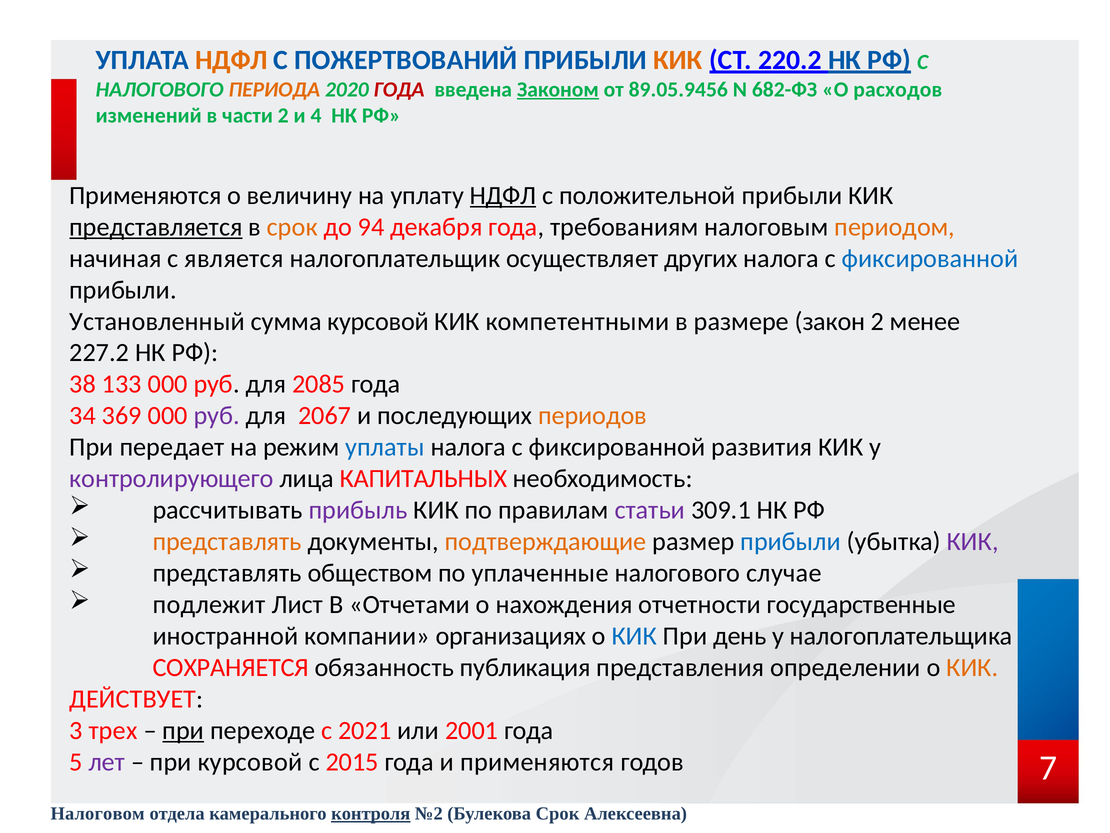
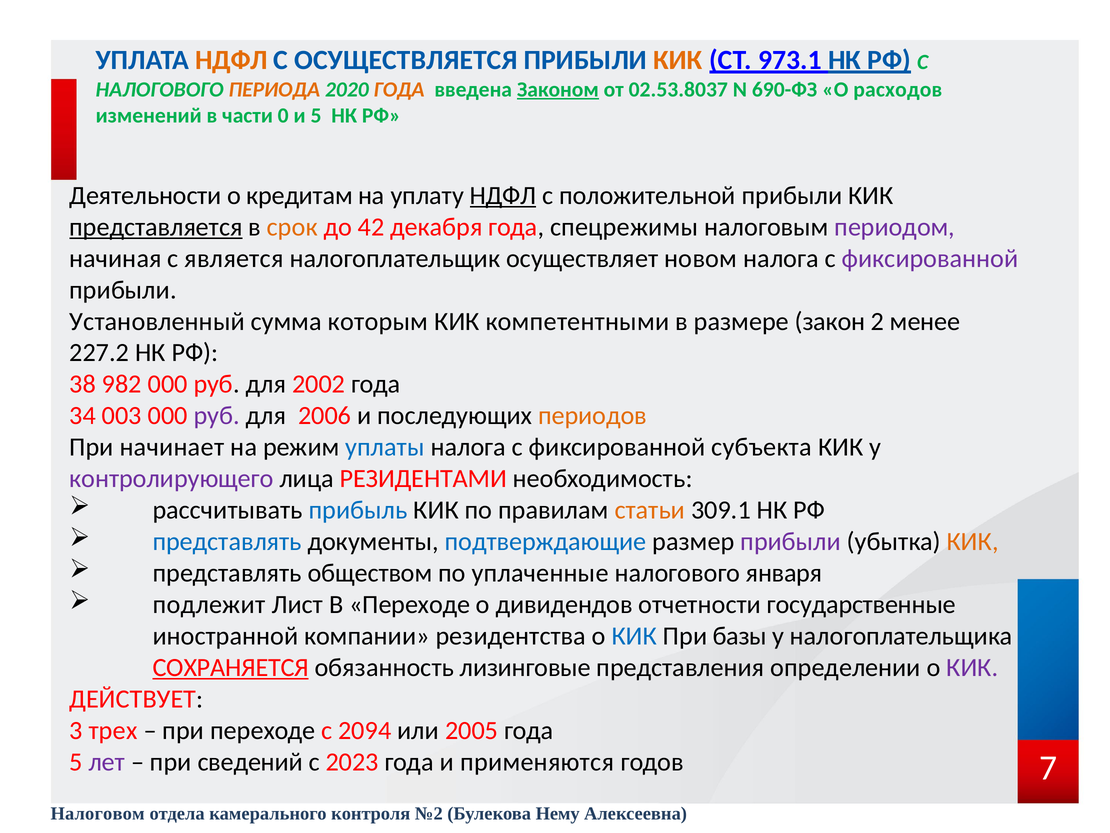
ПОЖЕРТВОВАНИЙ: ПОЖЕРТВОВАНИЙ -> ОСУЩЕСТВЛЯЕТСЯ
220.2: 220.2 -> 973.1
ГОДА at (399, 90) colour: red -> orange
89.05.9456: 89.05.9456 -> 02.53.8037
682-ФЗ: 682-ФЗ -> 690-ФЗ
части 2: 2 -> 0
и 4: 4 -> 5
Применяются at (145, 195): Применяются -> Деятельности
величину: величину -> кредитам
94: 94 -> 42
требованиям: требованиям -> спецрежимы
периодом colour: orange -> purple
других: других -> новом
фиксированной at (930, 258) colour: blue -> purple
сумма курсовой: курсовой -> которым
133: 133 -> 982
2085: 2085 -> 2002
369: 369 -> 003
2067: 2067 -> 2006
передает: передает -> начинает
развития: развития -> субъекта
КАПИТАЛЬНЫХ: КАПИТАЛЬНЫХ -> РЕЗИДЕНТАМИ
прибыль colour: purple -> blue
статьи colour: purple -> orange
представлять at (227, 541) colour: orange -> blue
подтверждающие colour: orange -> blue
прибыли at (791, 541) colour: blue -> purple
КИК at (973, 541) colour: purple -> orange
случае: случае -> января
В Отчетами: Отчетами -> Переходе
нахождения: нахождения -> дивидендов
организациях: организациях -> резидентства
день: день -> базы
СОХРАНЯЕТСЯ underline: none -> present
публикация: публикация -> лизинговые
КИК at (972, 667) colour: orange -> purple
при at (183, 730) underline: present -> none
2021: 2021 -> 2094
2001: 2001 -> 2005
при курсовой: курсовой -> сведений
2015: 2015 -> 2023
контроля underline: present -> none
Булекова Срок: Срок -> Нему
